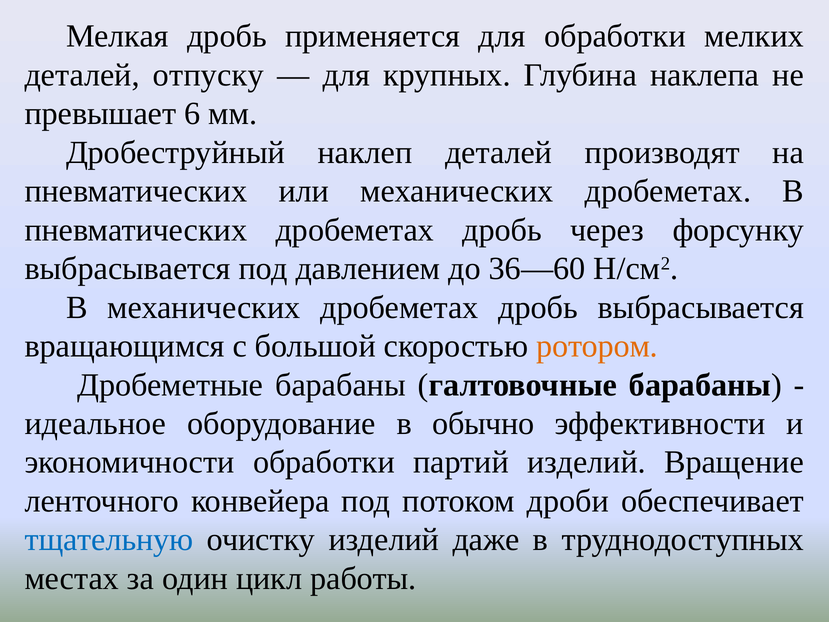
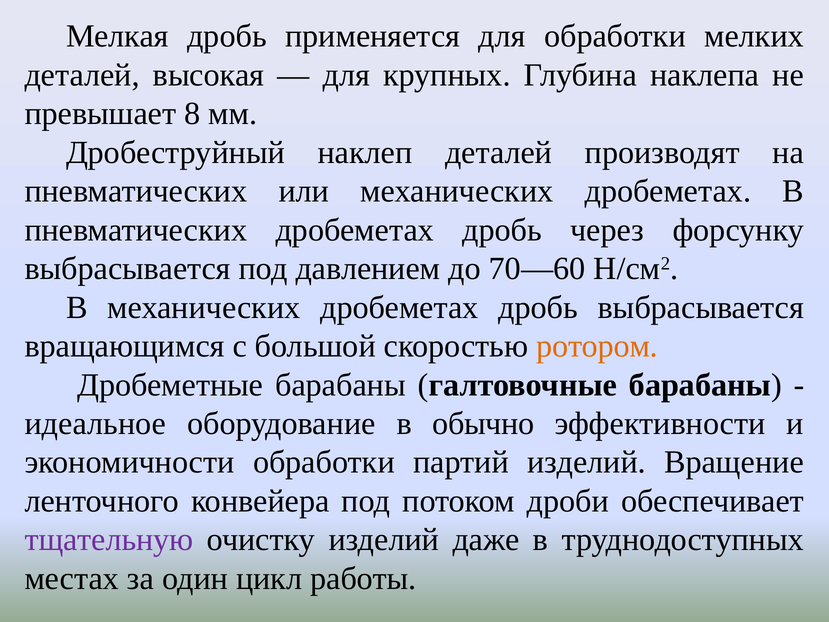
отпуску: отпуску -> высокая
6: 6 -> 8
36—60: 36—60 -> 70—60
тщательную colour: blue -> purple
